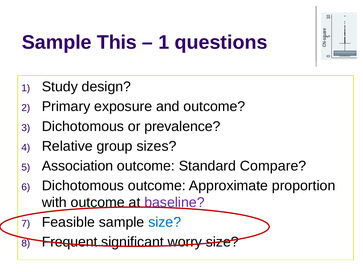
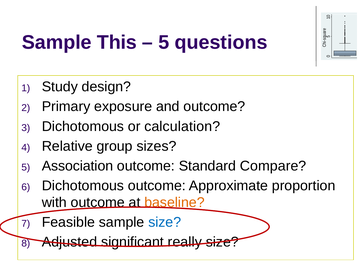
1 at (164, 42): 1 -> 5
prevalence: prevalence -> calculation
baseline colour: purple -> orange
Frequent: Frequent -> Adjusted
worry: worry -> really
